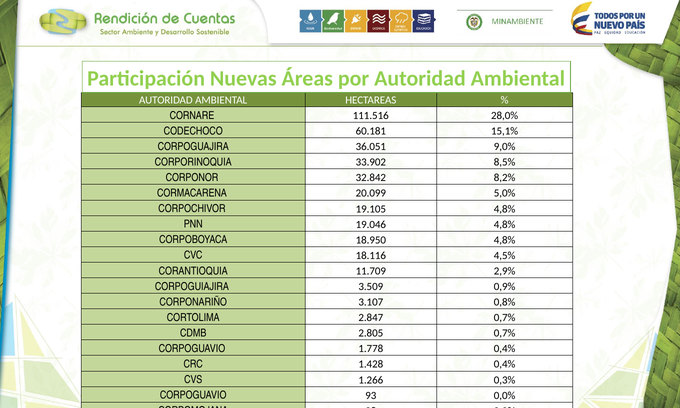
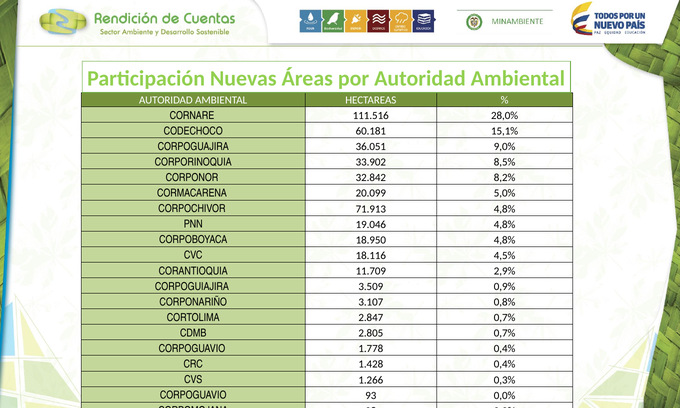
19.105: 19.105 -> 71.913
